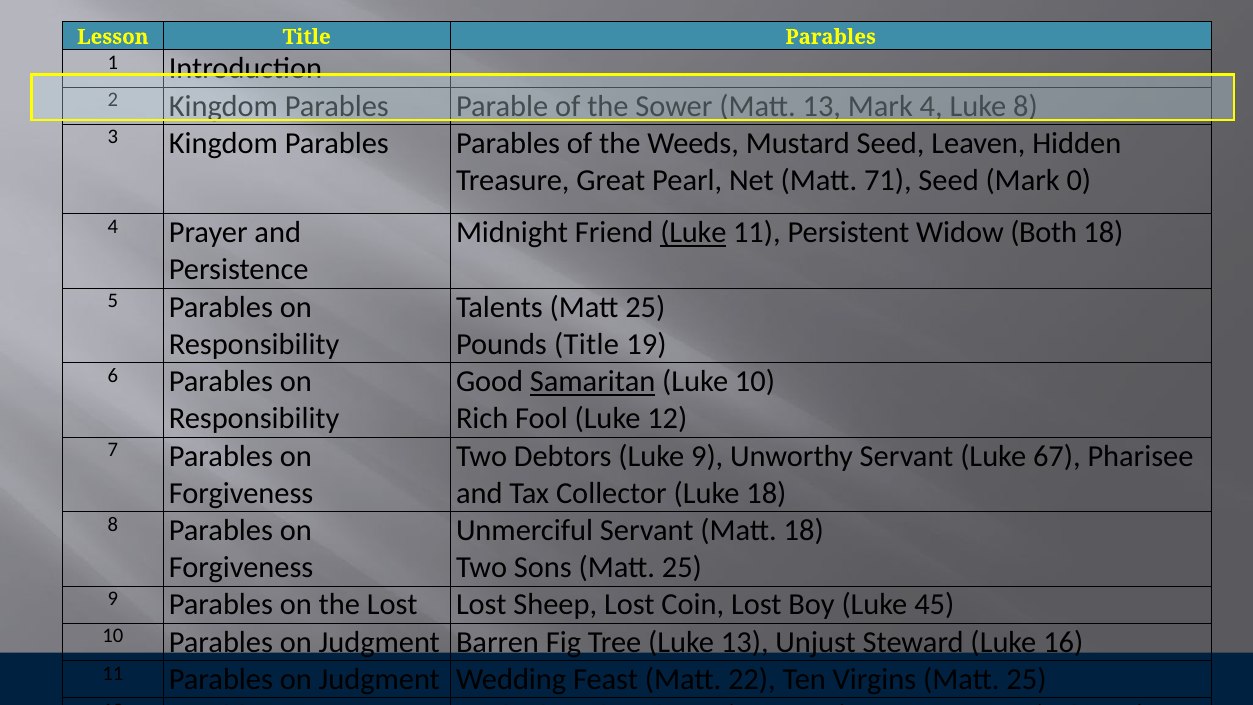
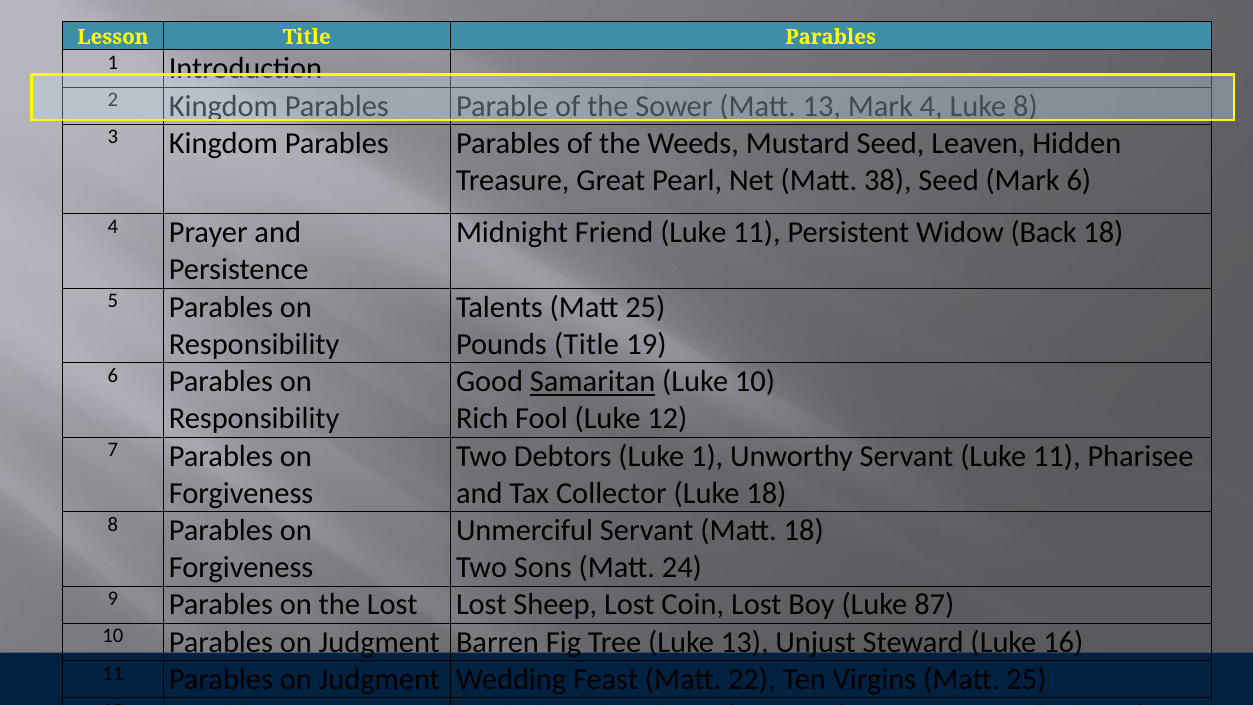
71: 71 -> 38
Mark 0: 0 -> 6
Luke at (693, 232) underline: present -> none
Both: Both -> Back
Luke 9: 9 -> 1
Servant Luke 67: 67 -> 11
Sons Matt 25: 25 -> 24
45: 45 -> 87
